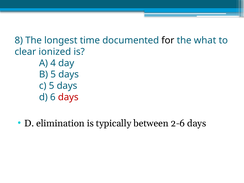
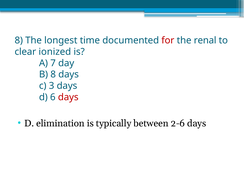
for colour: black -> red
what: what -> renal
4: 4 -> 7
B 5: 5 -> 8
c 5: 5 -> 3
